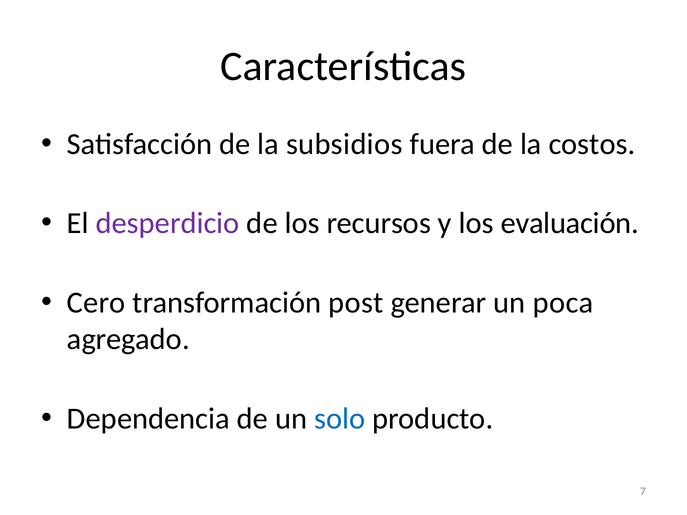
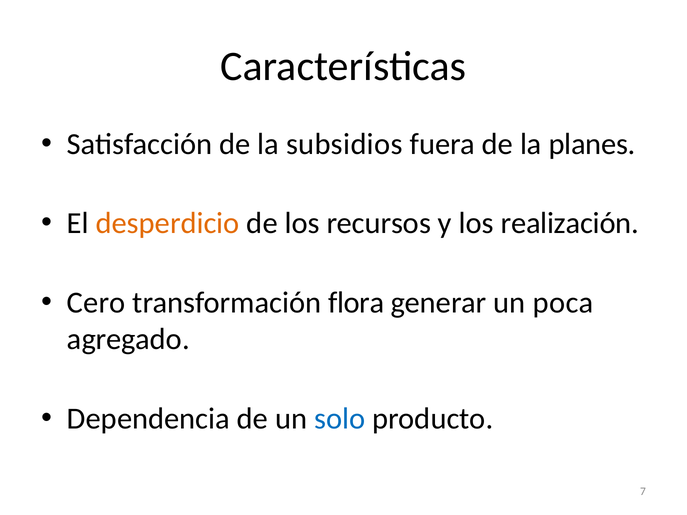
costos: costos -> planes
desperdicio colour: purple -> orange
evaluación: evaluación -> realización
post: post -> flora
